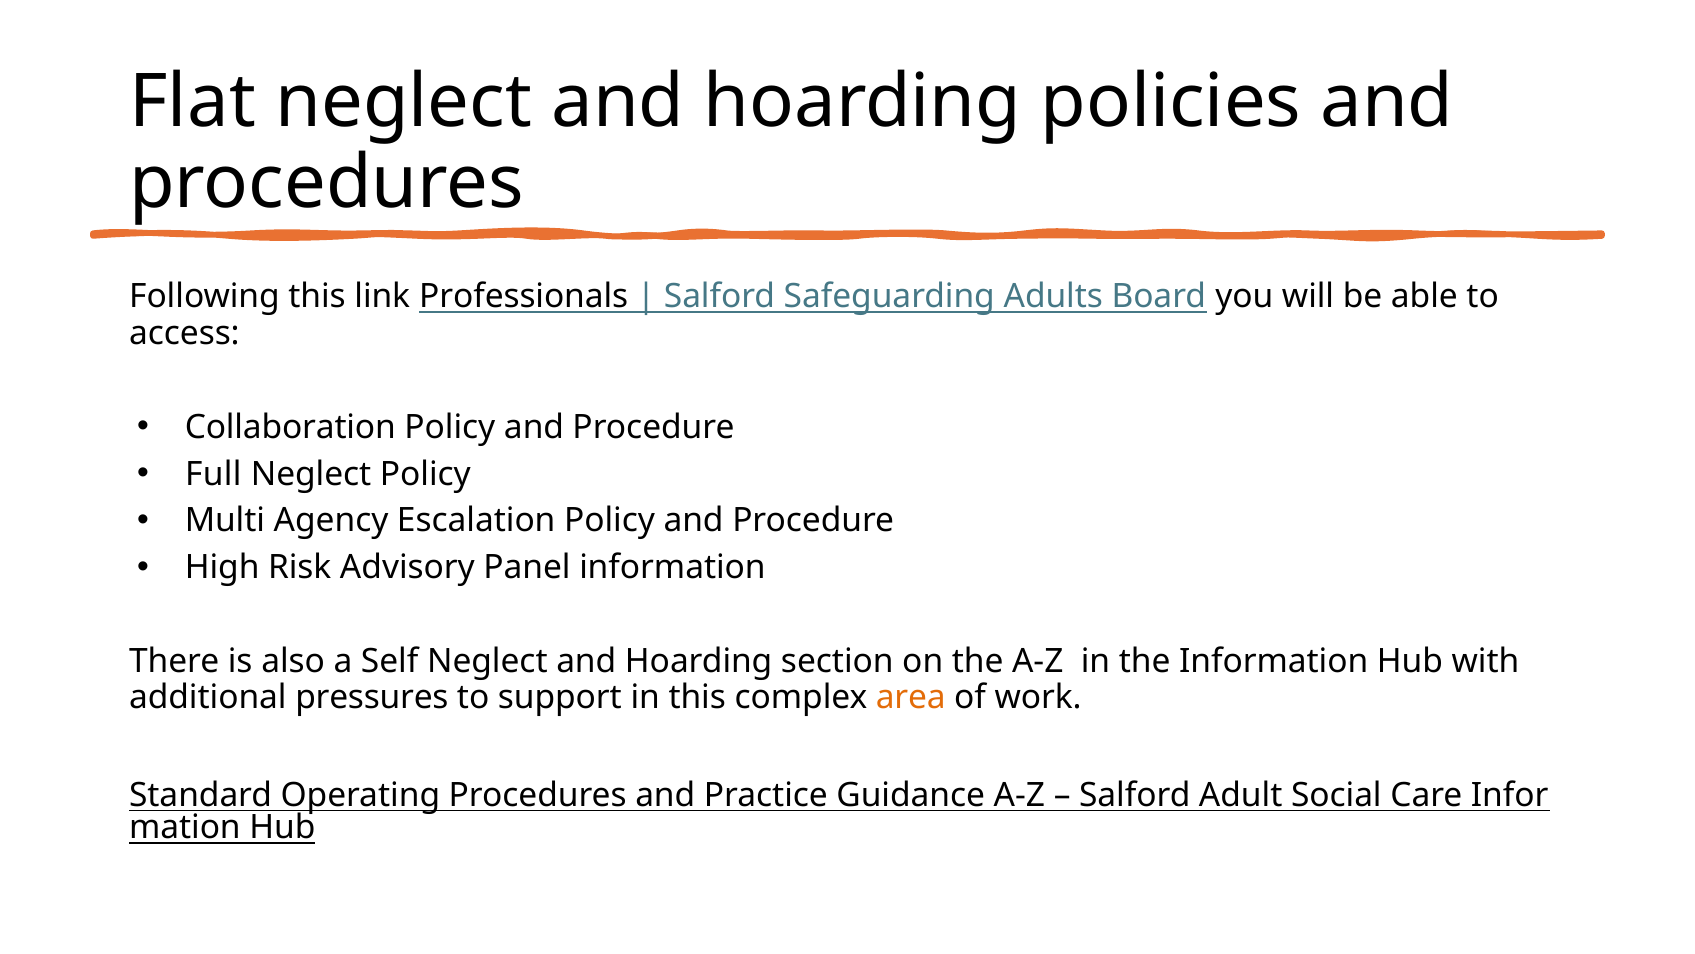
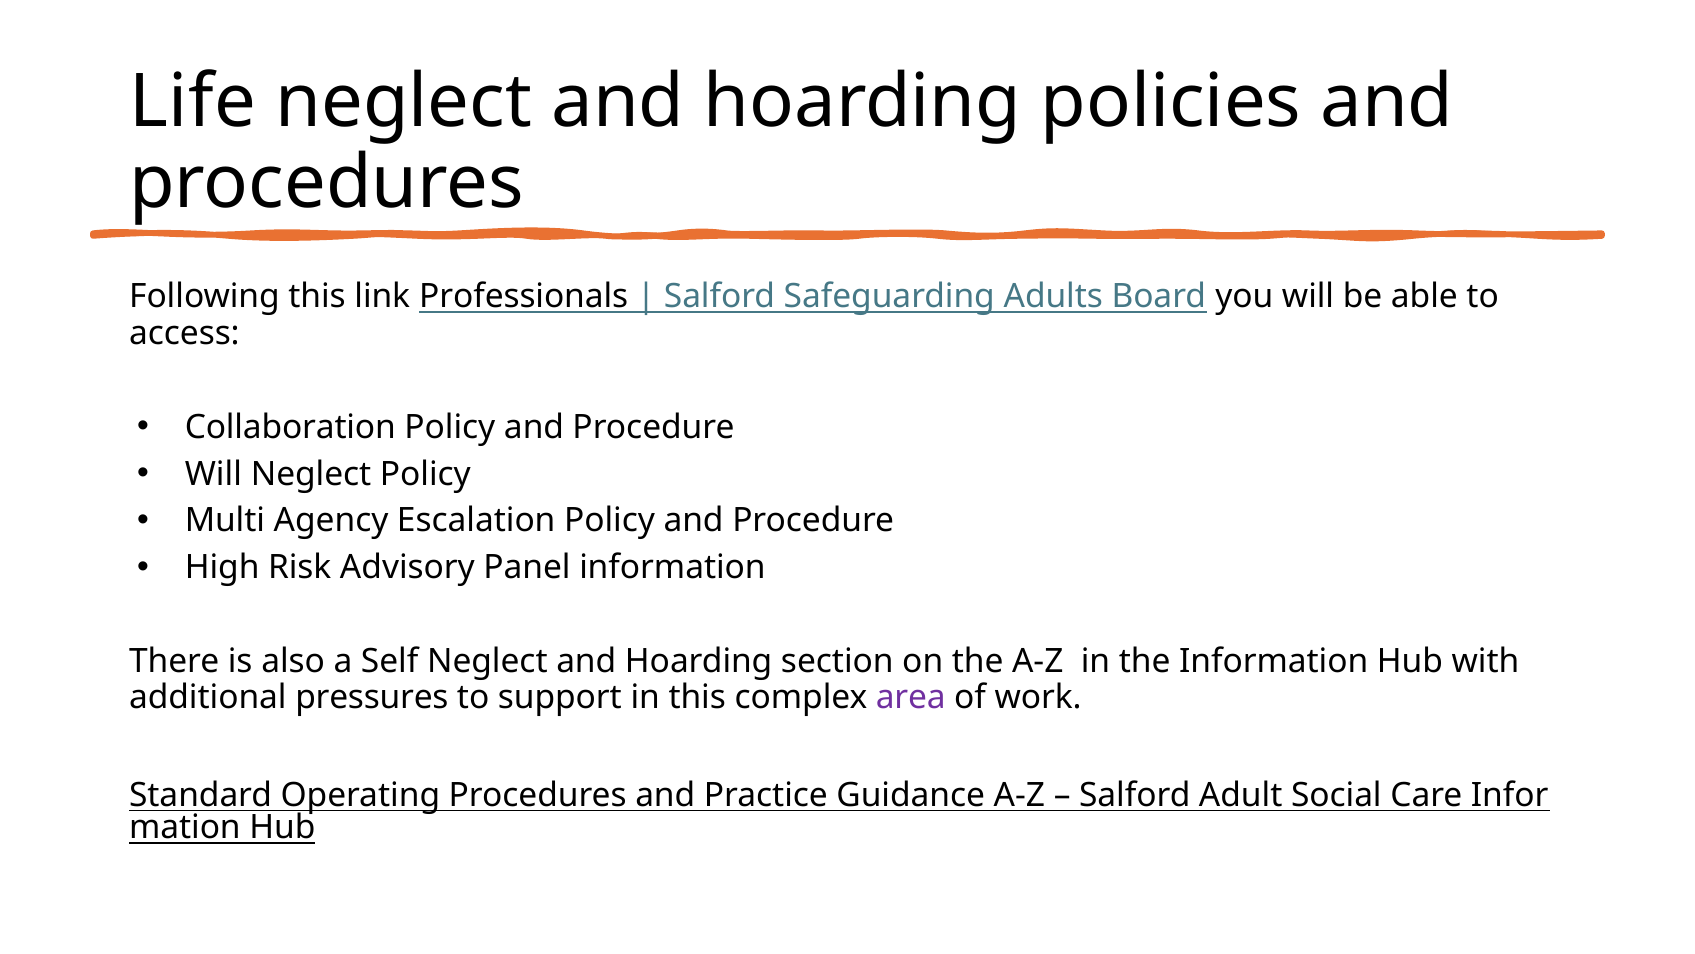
Flat: Flat -> Life
Full at (213, 474): Full -> Will
area colour: orange -> purple
